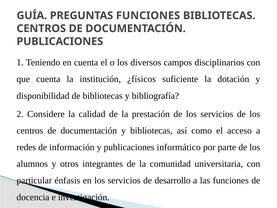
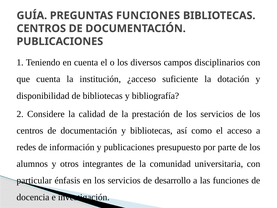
¿físicos: ¿físicos -> ¿acceso
informático: informático -> presupuesto
